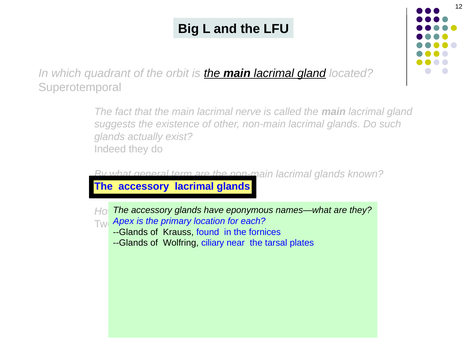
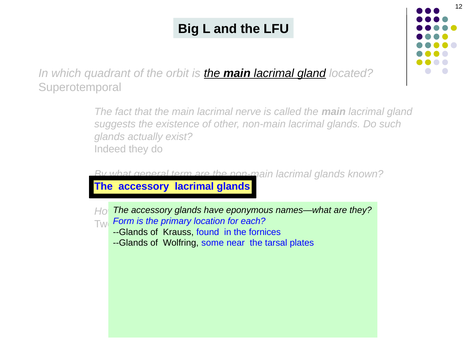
Apex: Apex -> Form
ciliary: ciliary -> some
